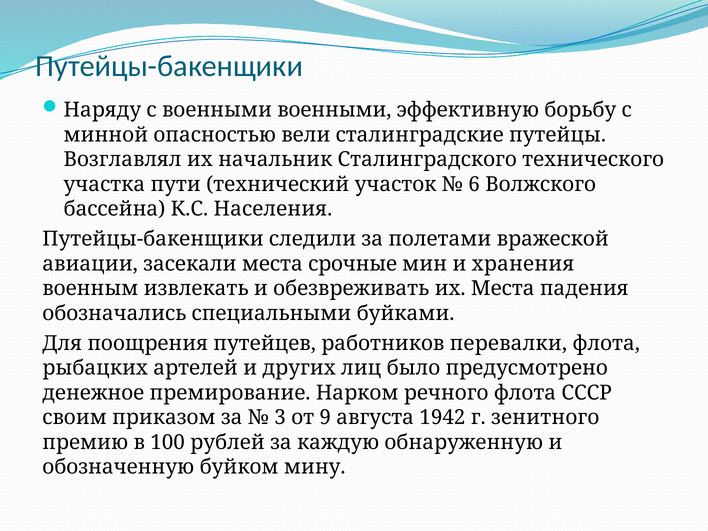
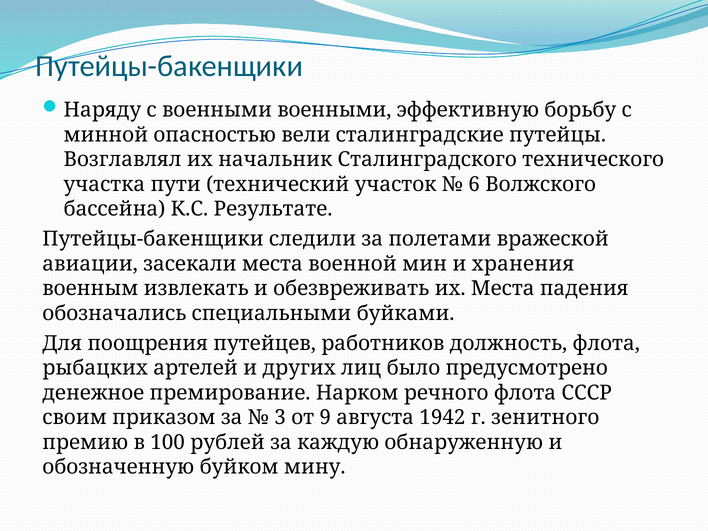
Населения: Населения -> Результате
срочные: срочные -> военной
перевалки: перевалки -> должность
